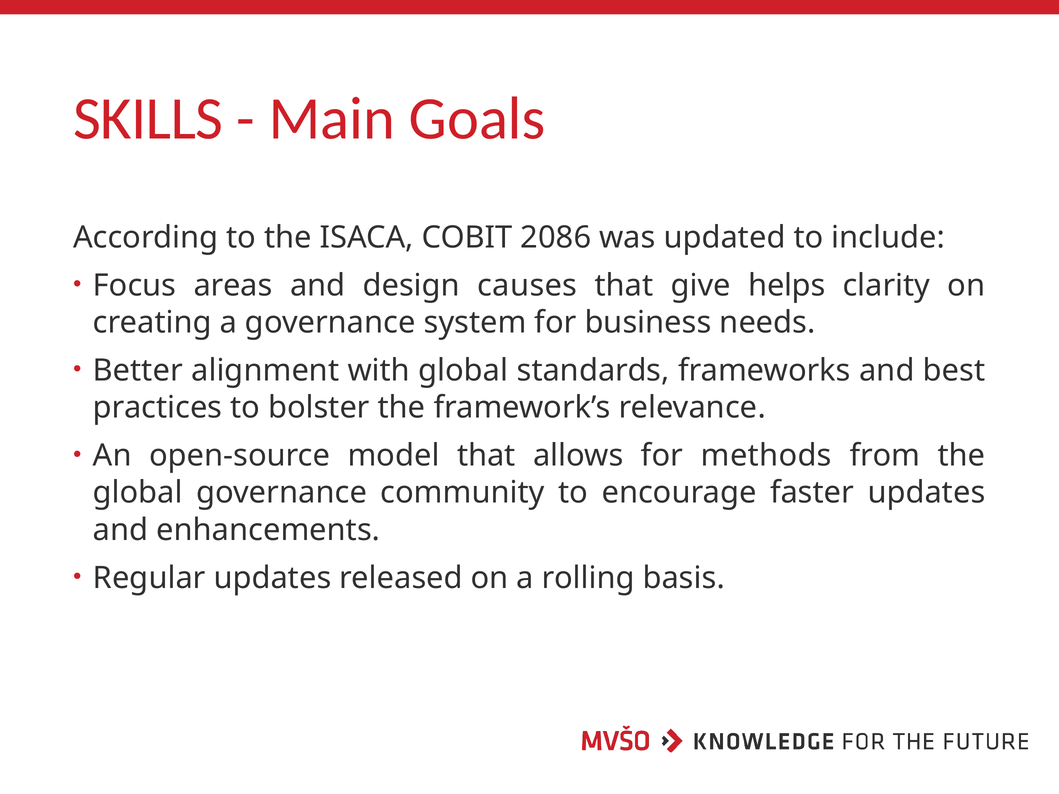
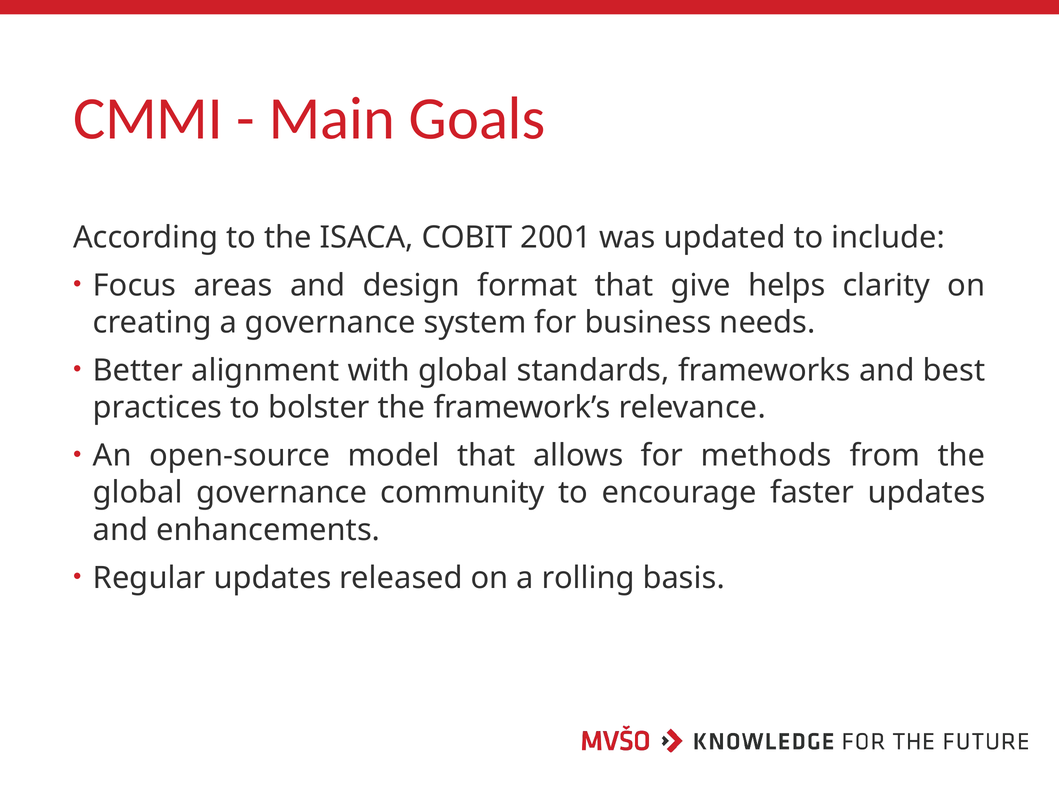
SKILLS: SKILLS -> CMMI
2086: 2086 -> 2001
causes: causes -> format
